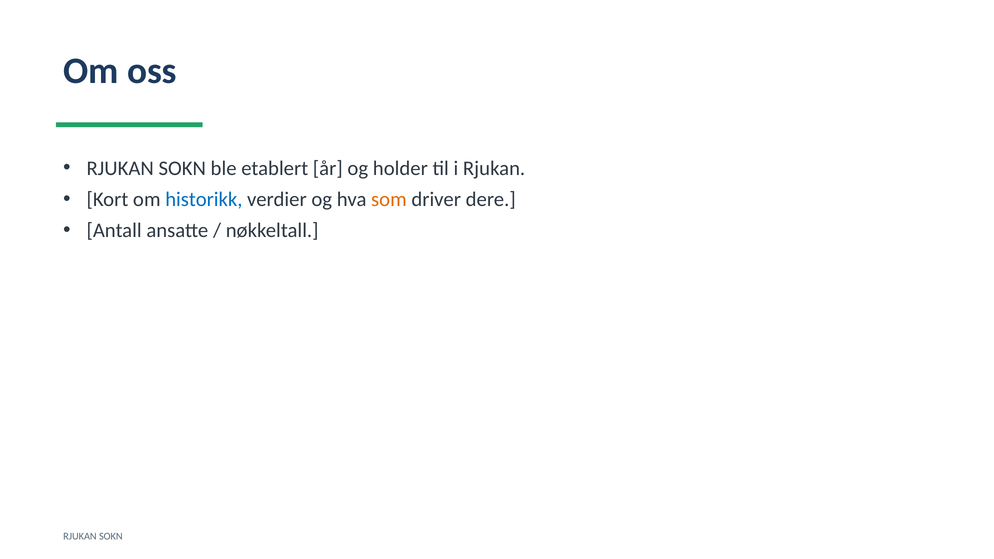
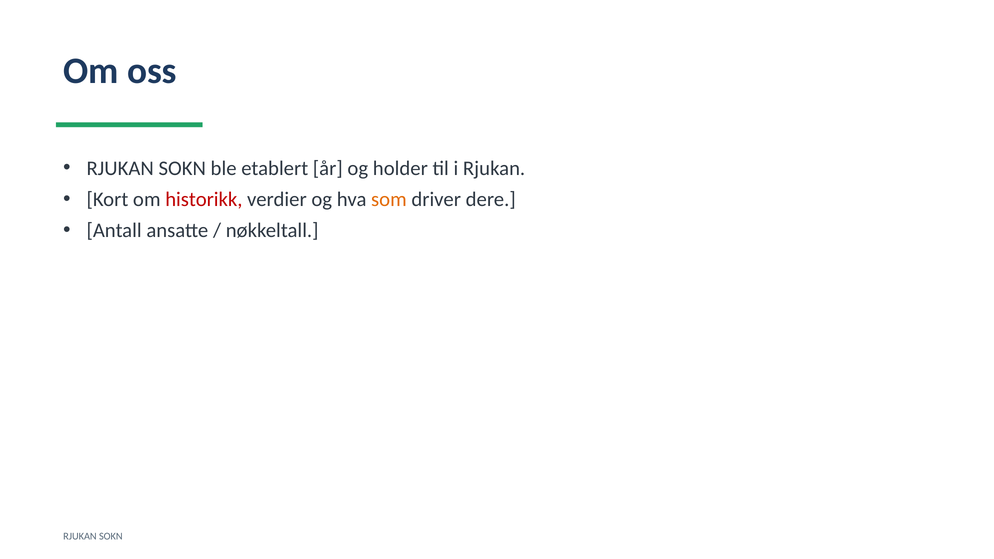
historikk colour: blue -> red
